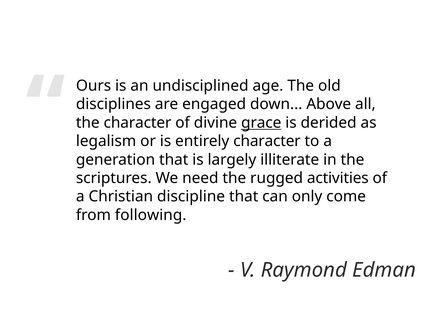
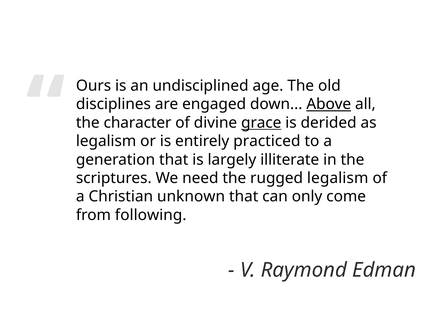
Above underline: none -> present
entirely character: character -> practiced
rugged activities: activities -> legalism
discipline: discipline -> unknown
